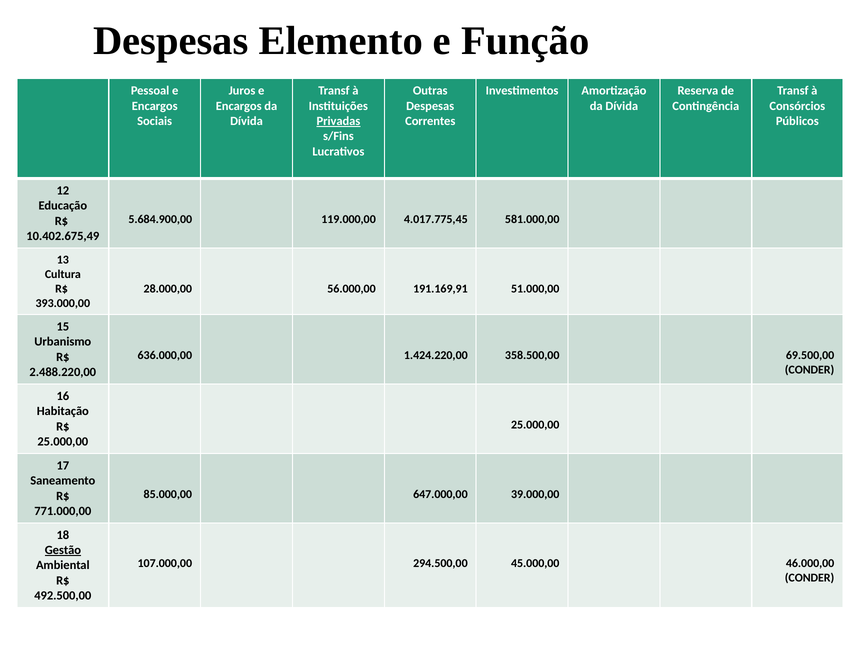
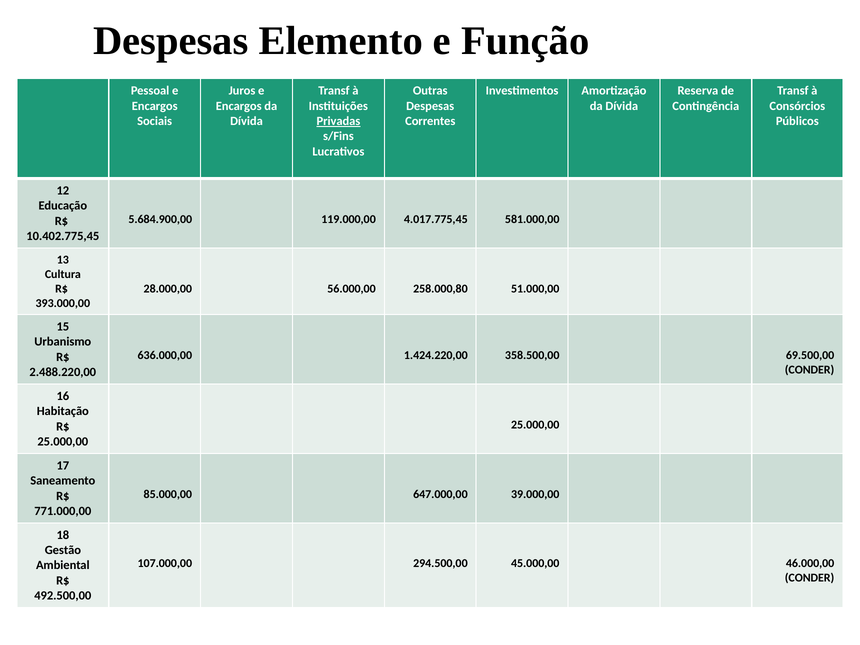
10.402.675,49: 10.402.675,49 -> 10.402.775,45
191.169,91: 191.169,91 -> 258.000,80
Gestão underline: present -> none
